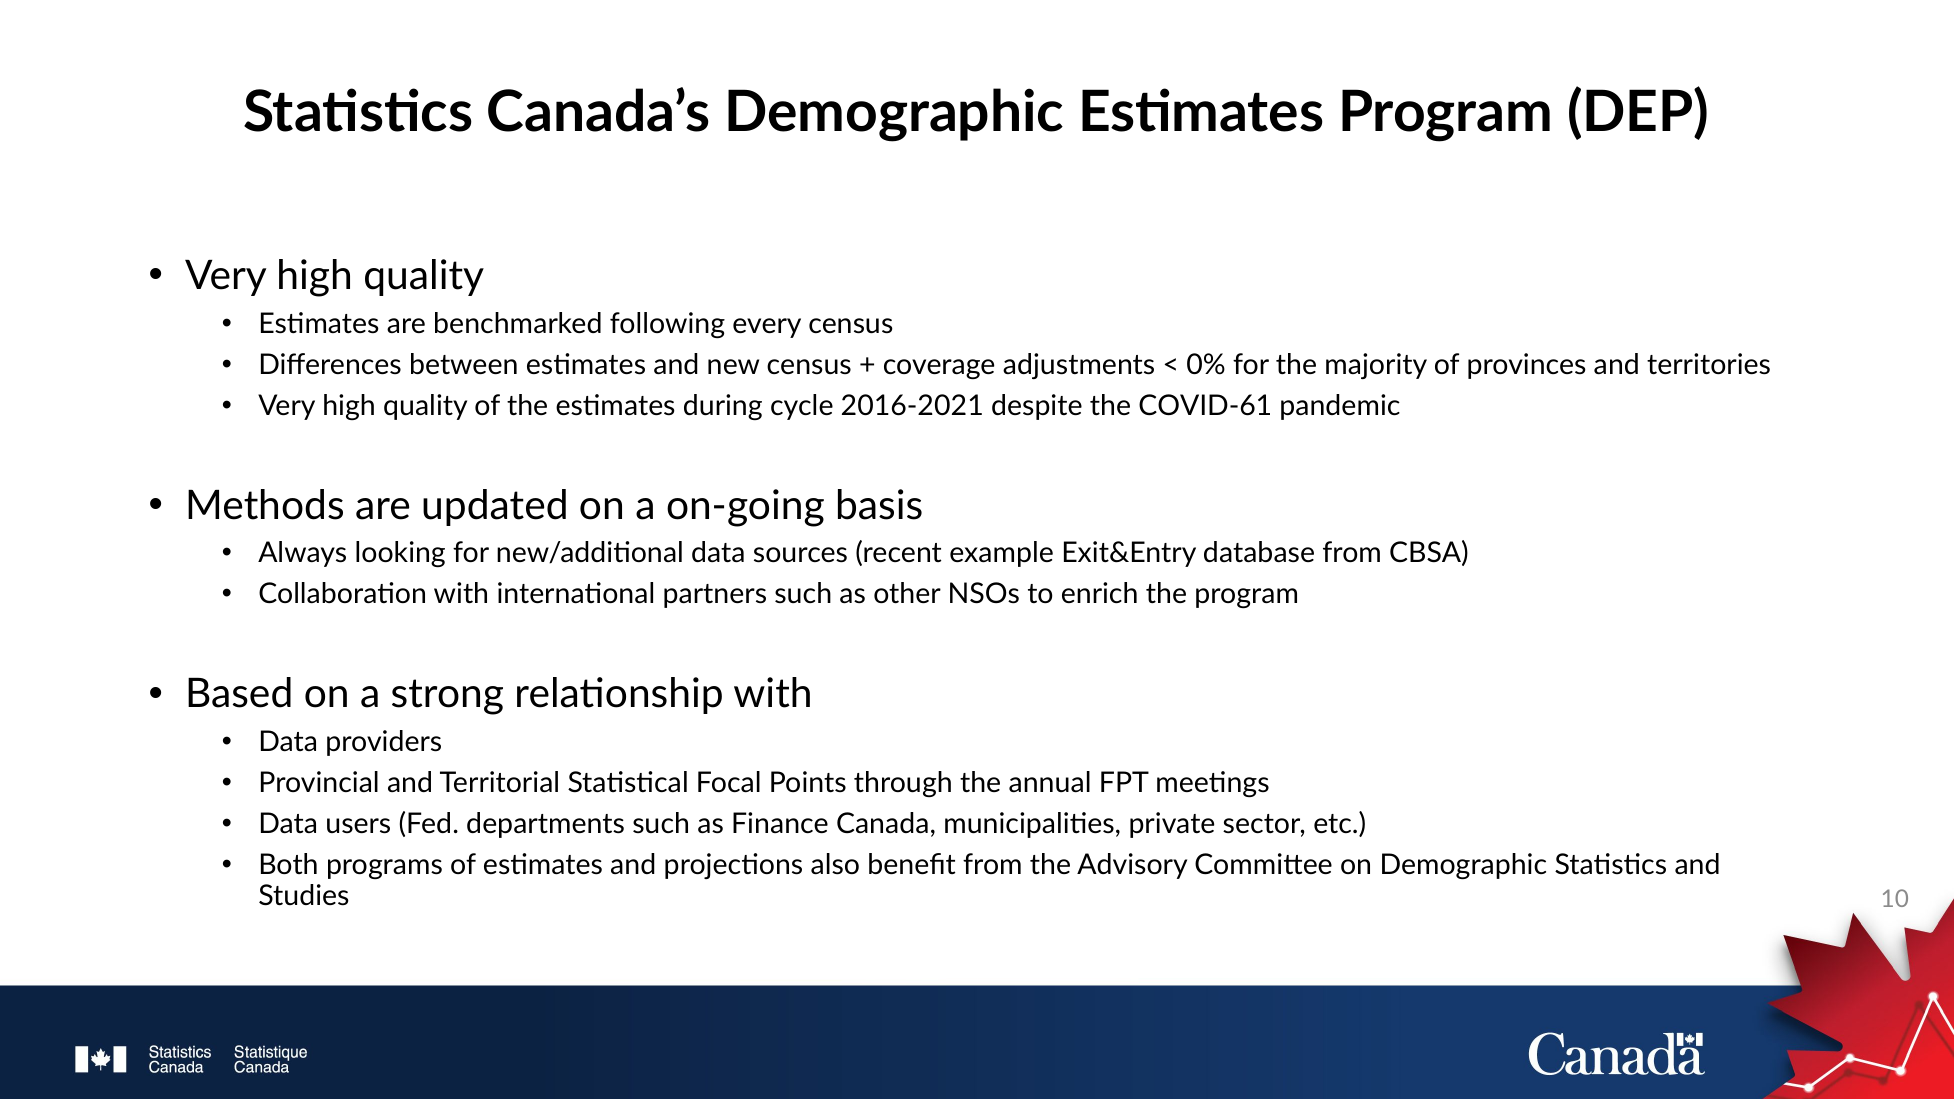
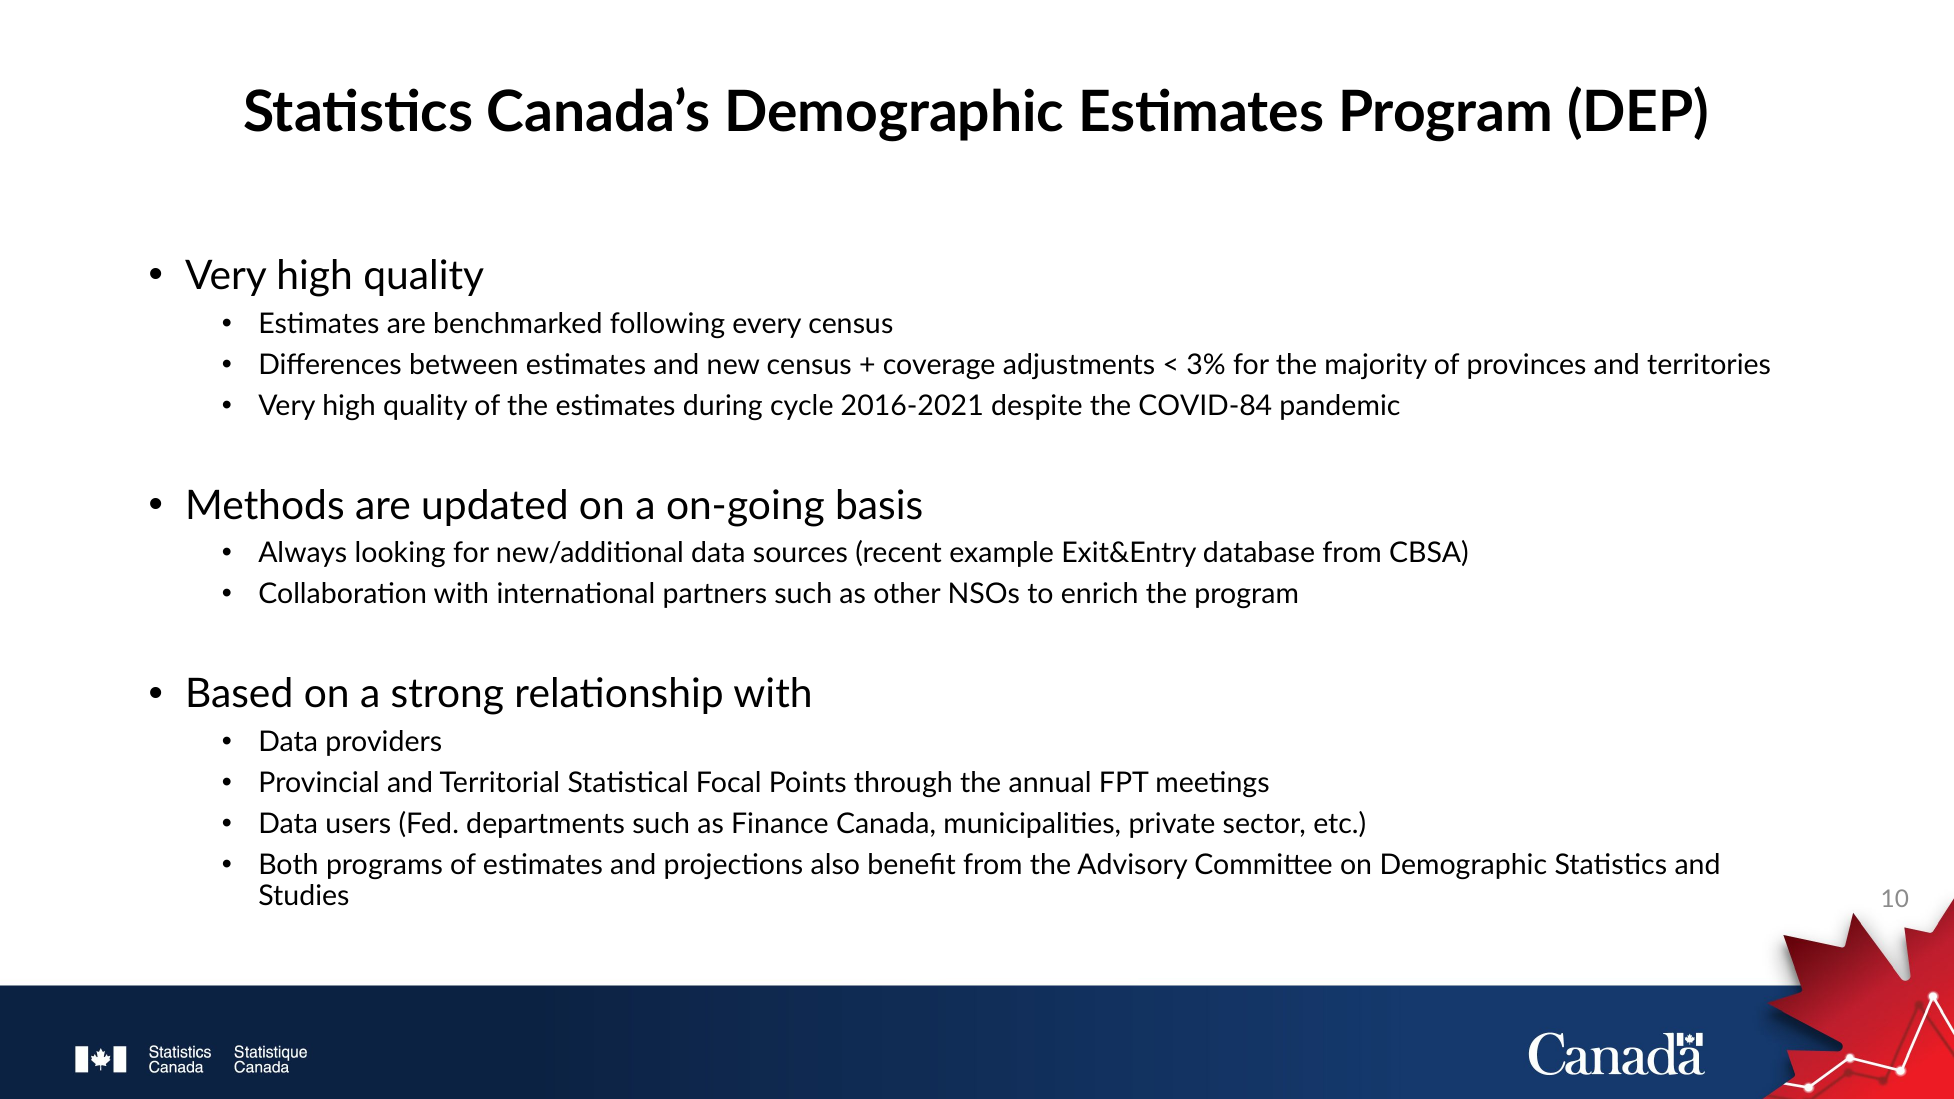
0%: 0% -> 3%
COVID-61: COVID-61 -> COVID-84
